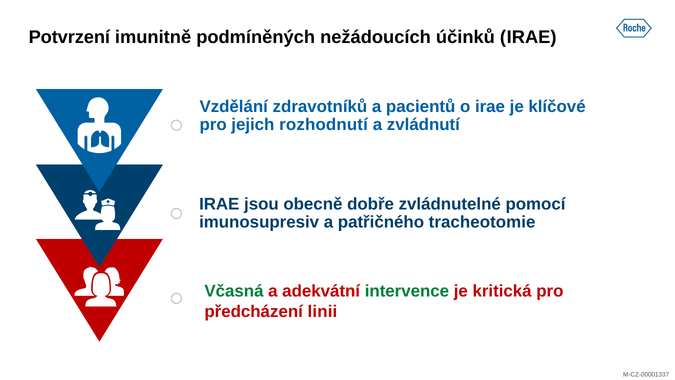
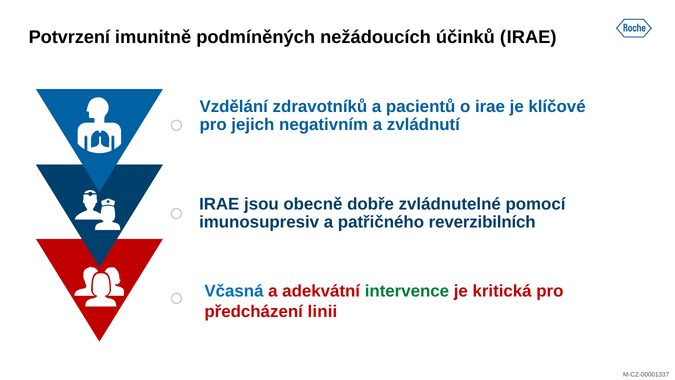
rozhodnutí: rozhodnutí -> negativním
tracheotomie: tracheotomie -> reverzibilních
Včasná colour: green -> blue
